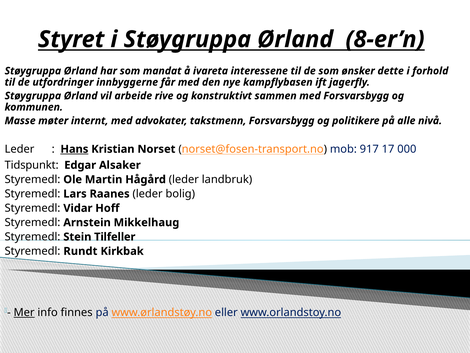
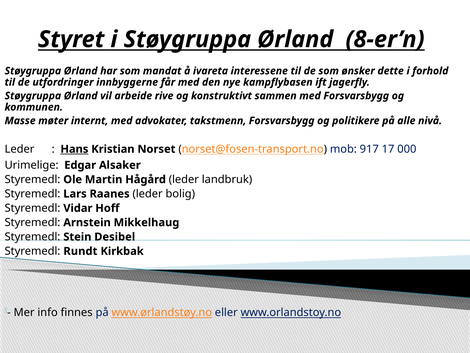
Tidspunkt: Tidspunkt -> Urimelige
Tilfeller: Tilfeller -> Desibel
Mer underline: present -> none
